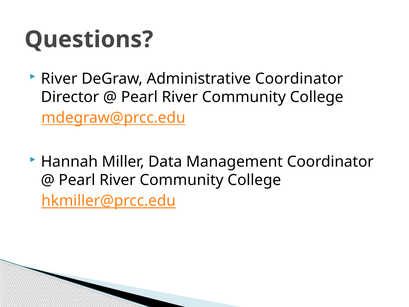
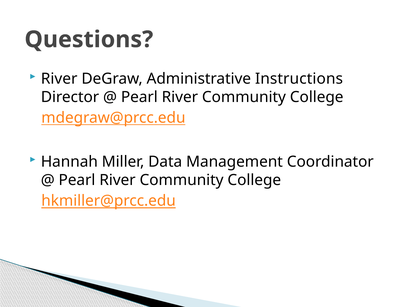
Administrative Coordinator: Coordinator -> Instructions
